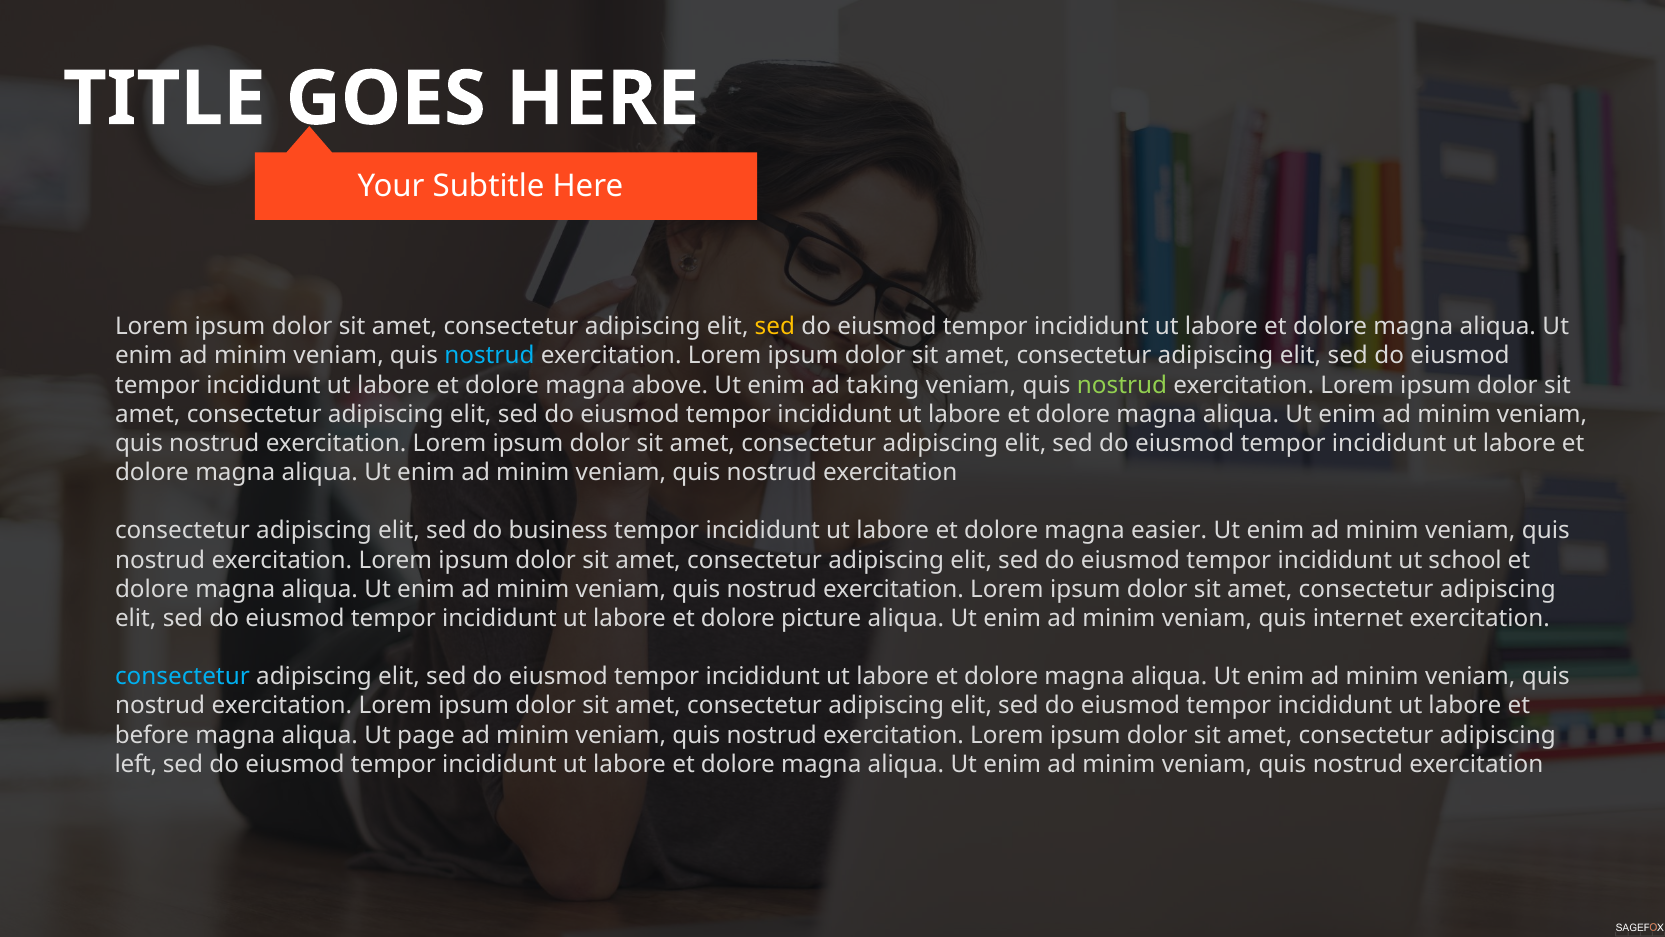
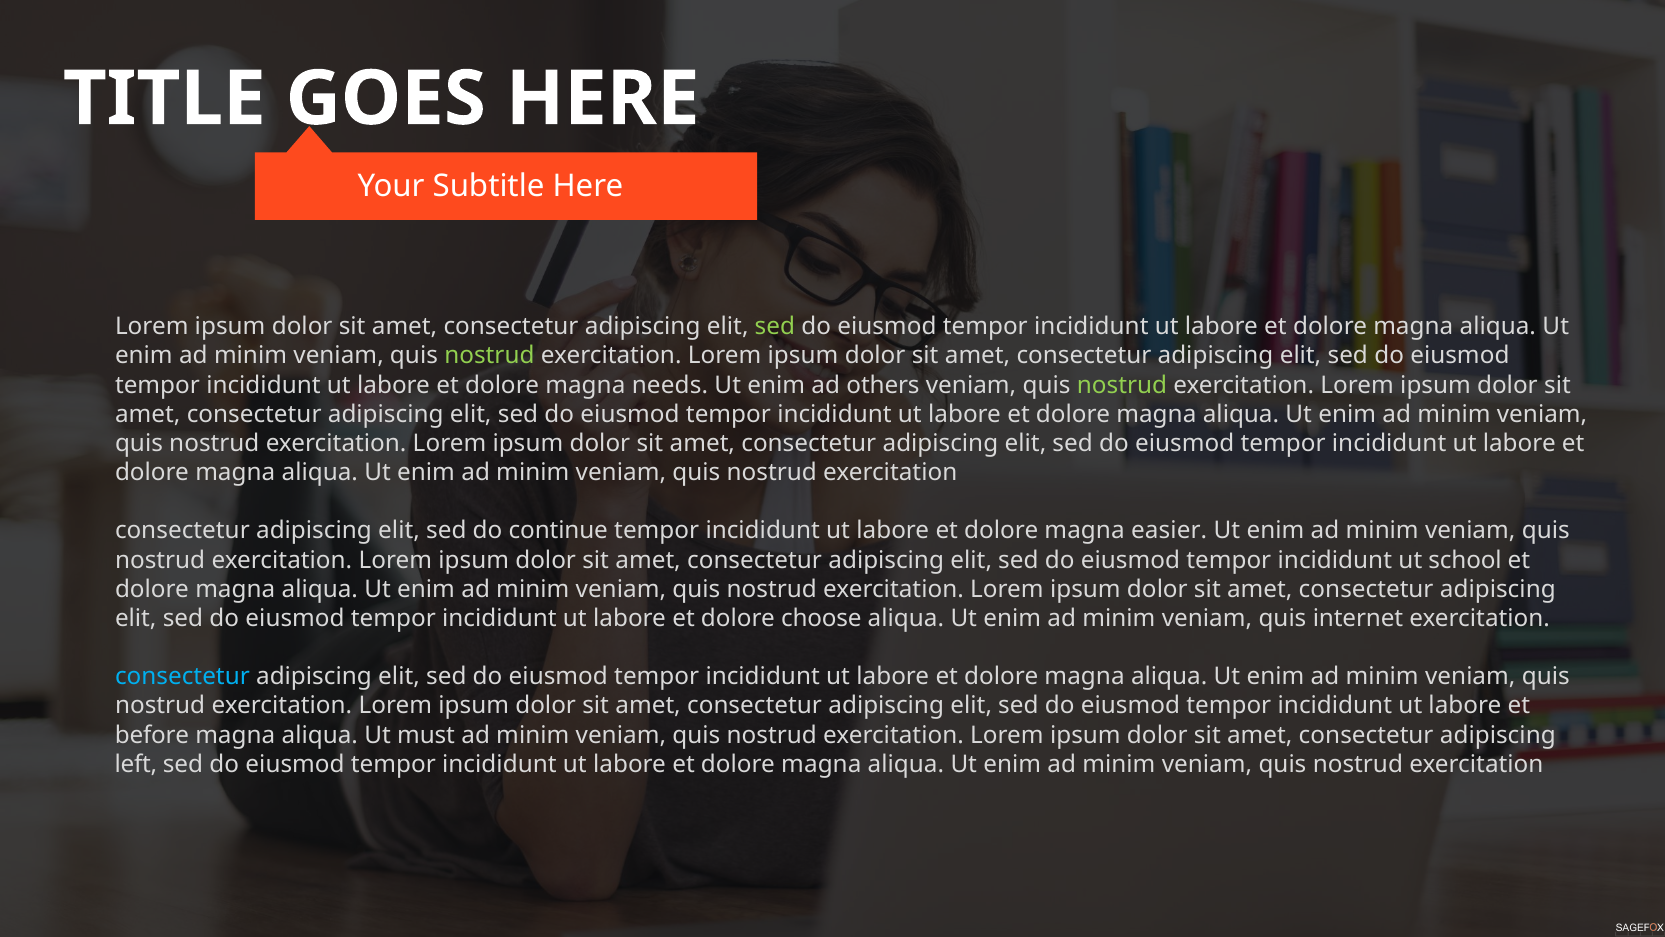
sed at (775, 327) colour: yellow -> light green
nostrud at (489, 356) colour: light blue -> light green
above: above -> needs
taking: taking -> others
business: business -> continue
picture: picture -> choose
page: page -> must
